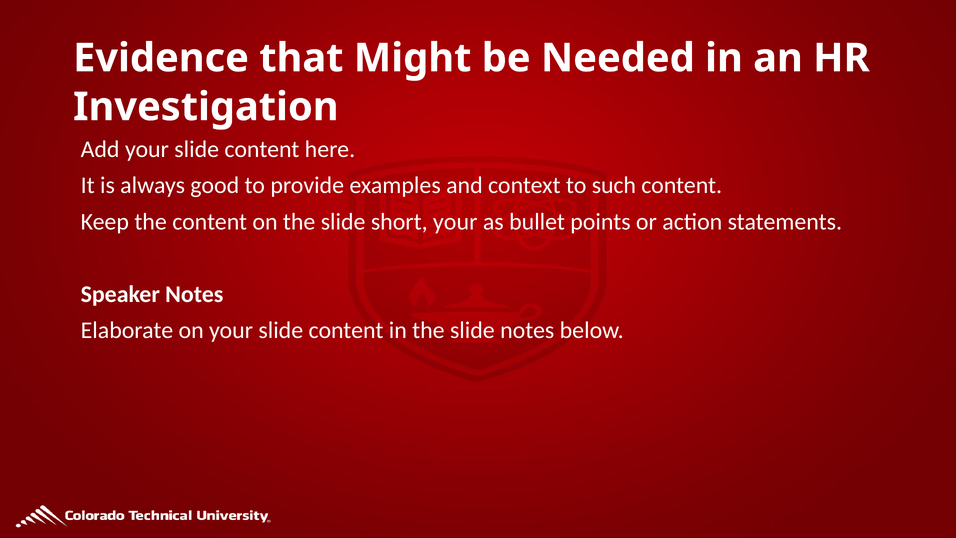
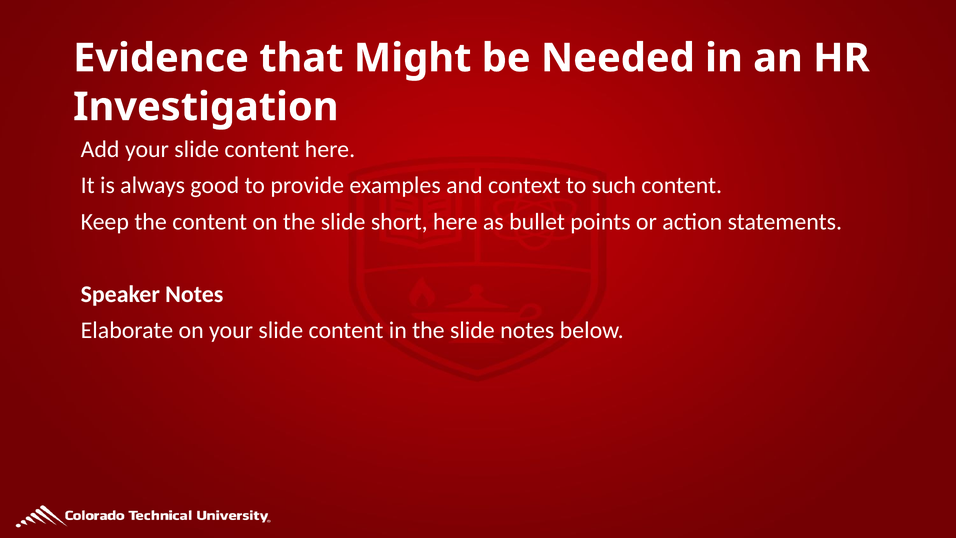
short your: your -> here
